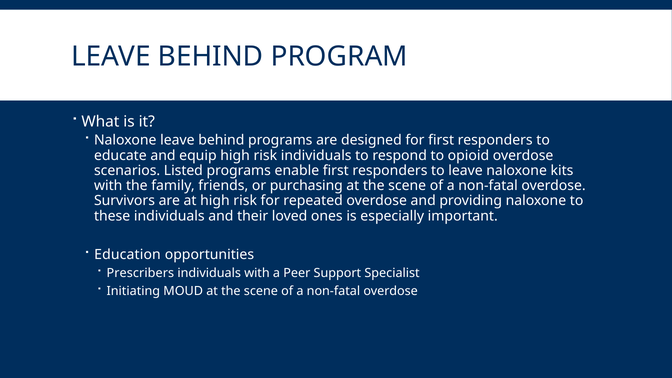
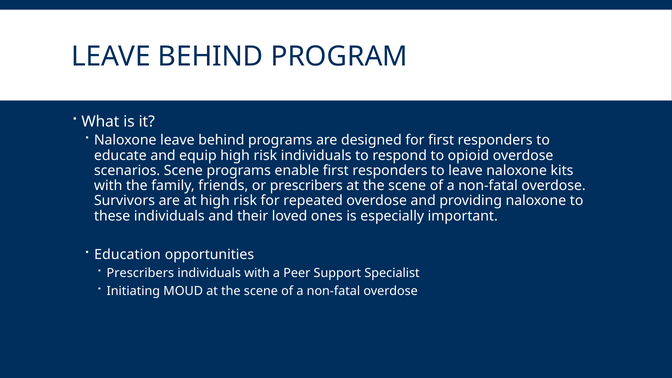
scenarios Listed: Listed -> Scene
or purchasing: purchasing -> prescribers
